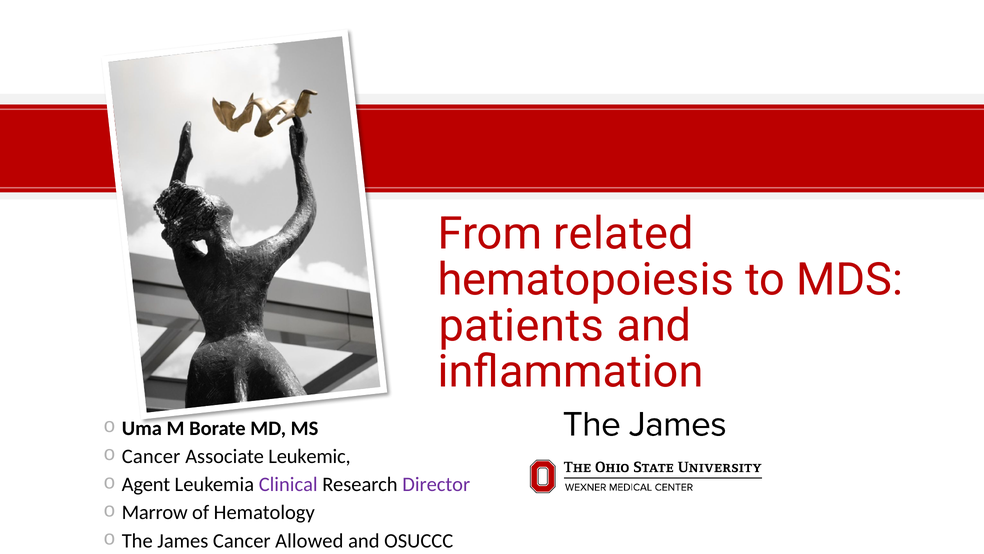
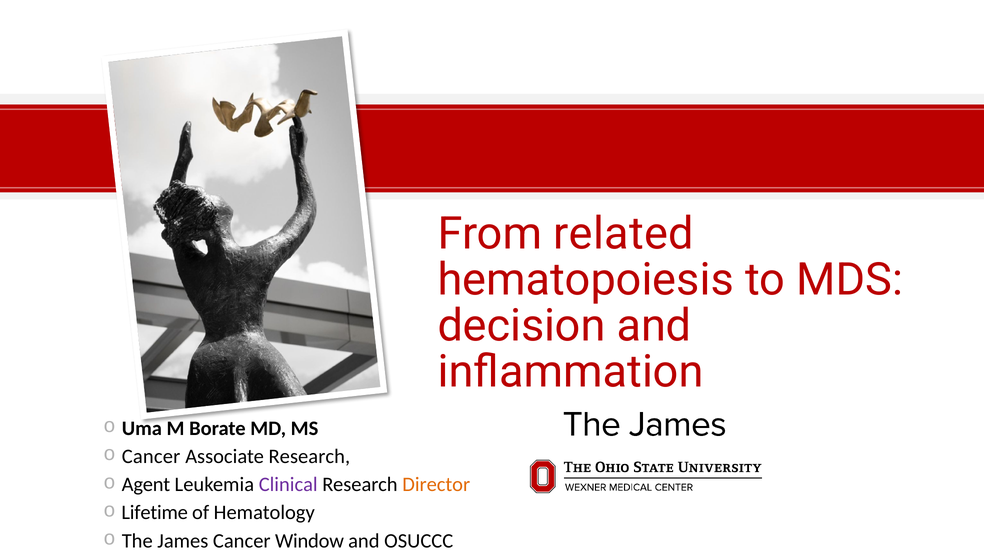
patients: patients -> decision
Associate Leukemic: Leukemic -> Research
Director colour: purple -> orange
Marrow: Marrow -> Lifetime
Allowed: Allowed -> Window
